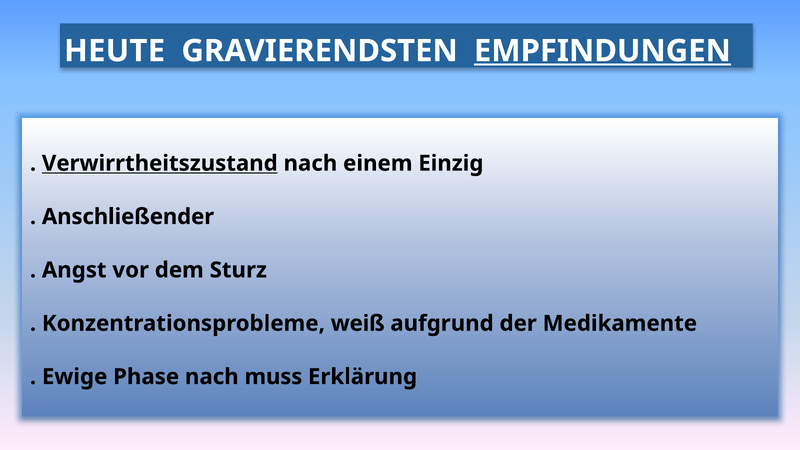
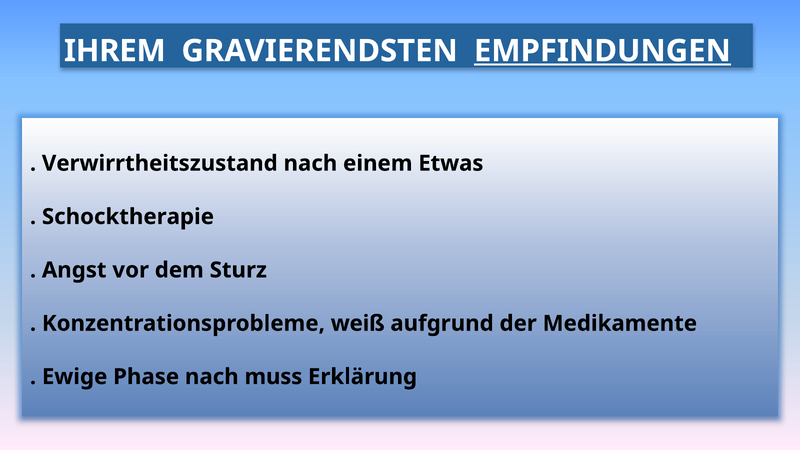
HEUTE: HEUTE -> IHREM
Verwirrtheitszustand underline: present -> none
Einzig: Einzig -> Etwas
Anschließender: Anschließender -> Schocktherapie
